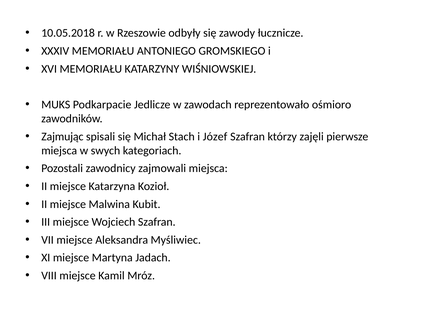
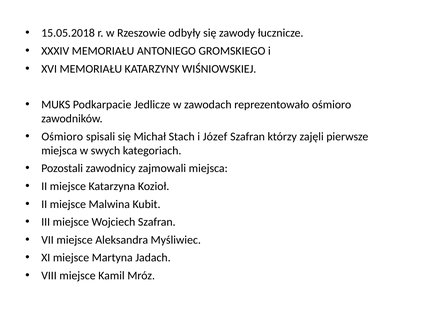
10.05.2018: 10.05.2018 -> 15.05.2018
Zajmując at (62, 137): Zajmując -> Ośmioro
